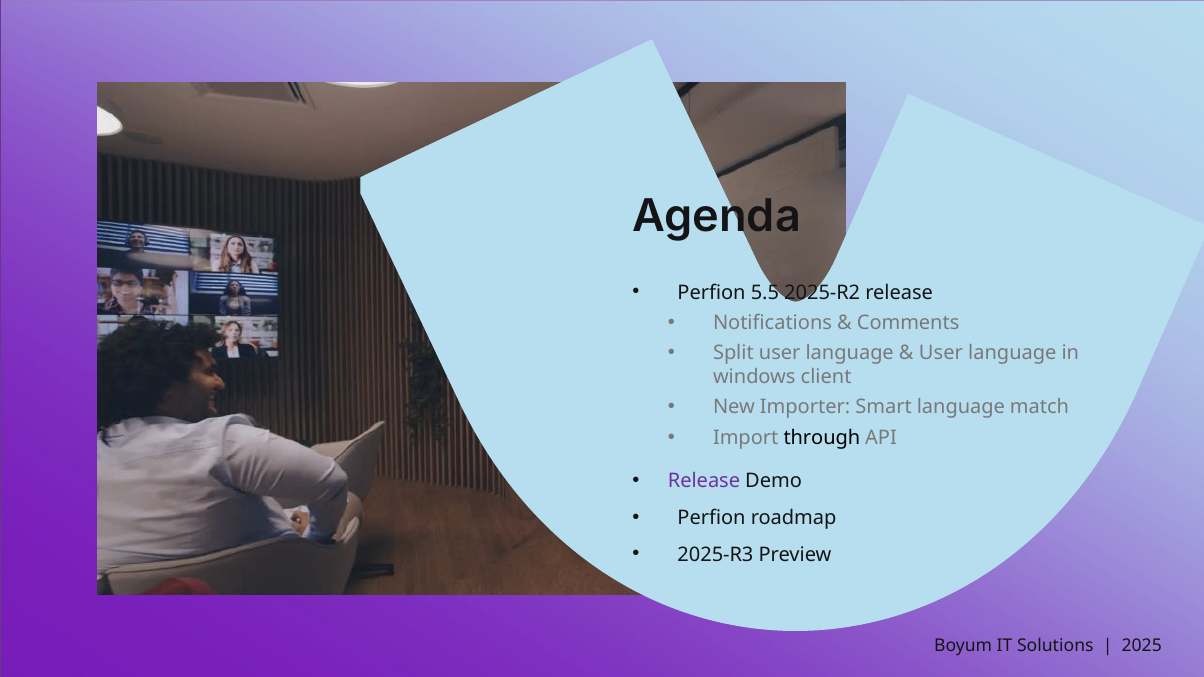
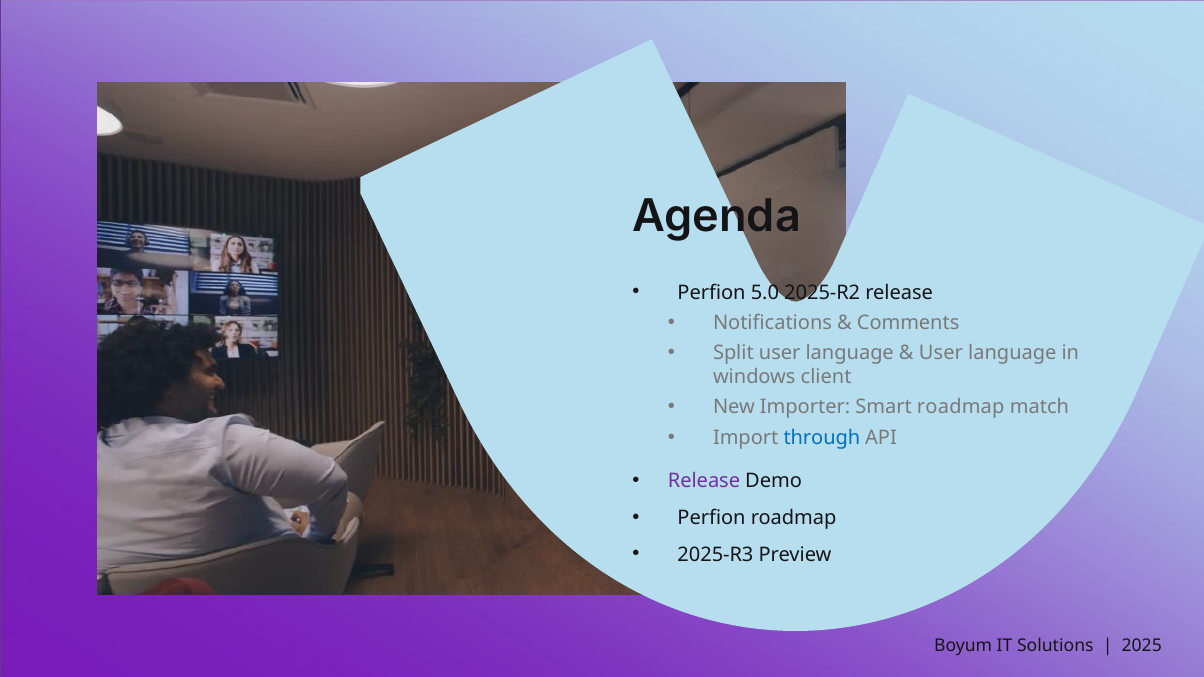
5.5: 5.5 -> 5.0
Smart language: language -> roadmap
through colour: black -> blue
